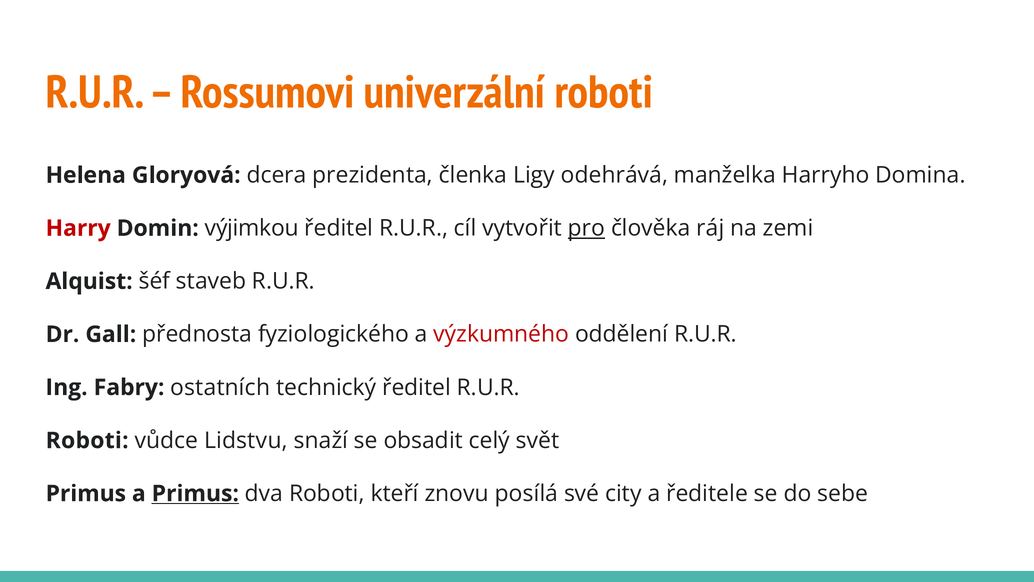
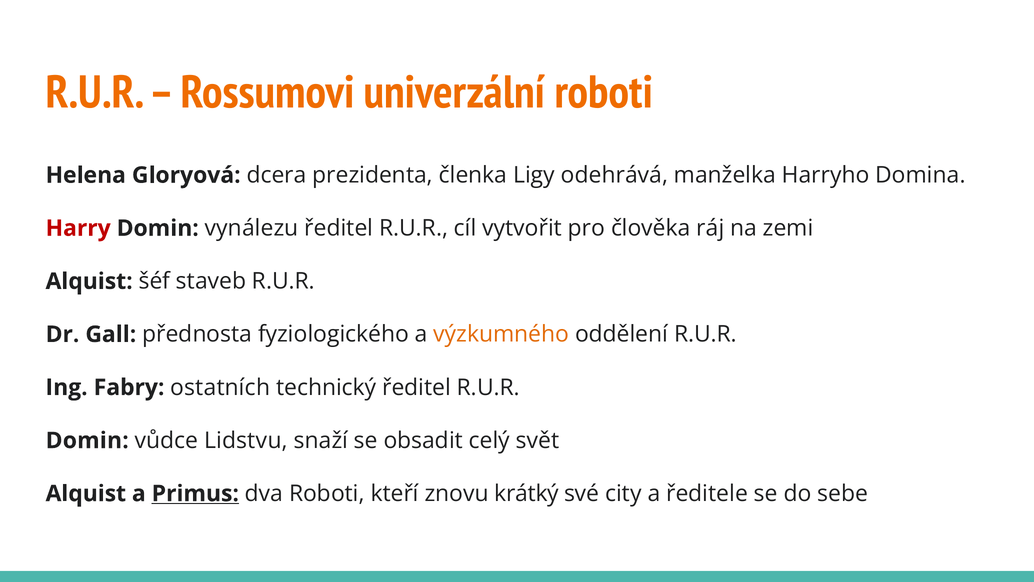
výjimkou: výjimkou -> vynálezu
pro underline: present -> none
výzkumného colour: red -> orange
Roboti at (87, 440): Roboti -> Domin
Primus at (86, 493): Primus -> Alquist
posílá: posílá -> krátký
